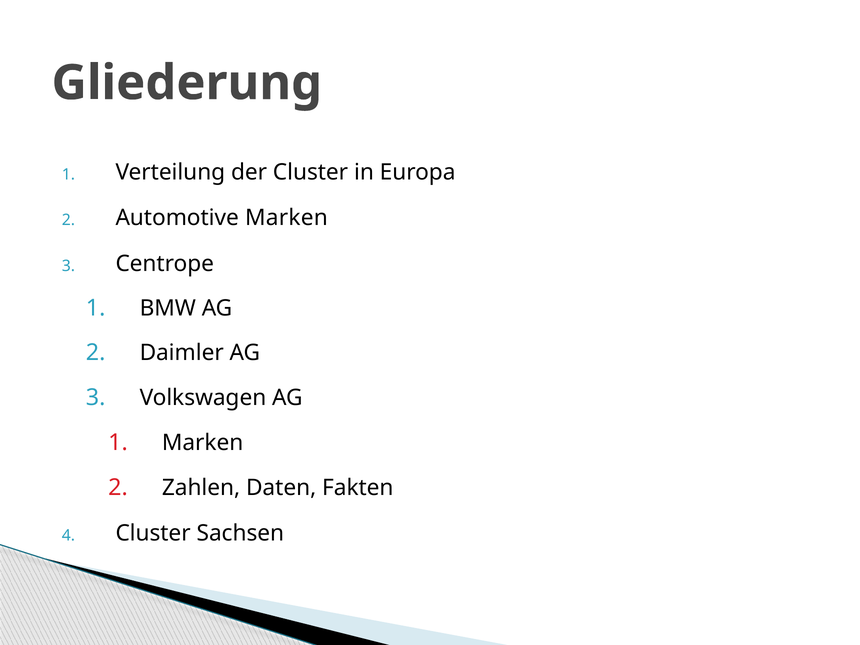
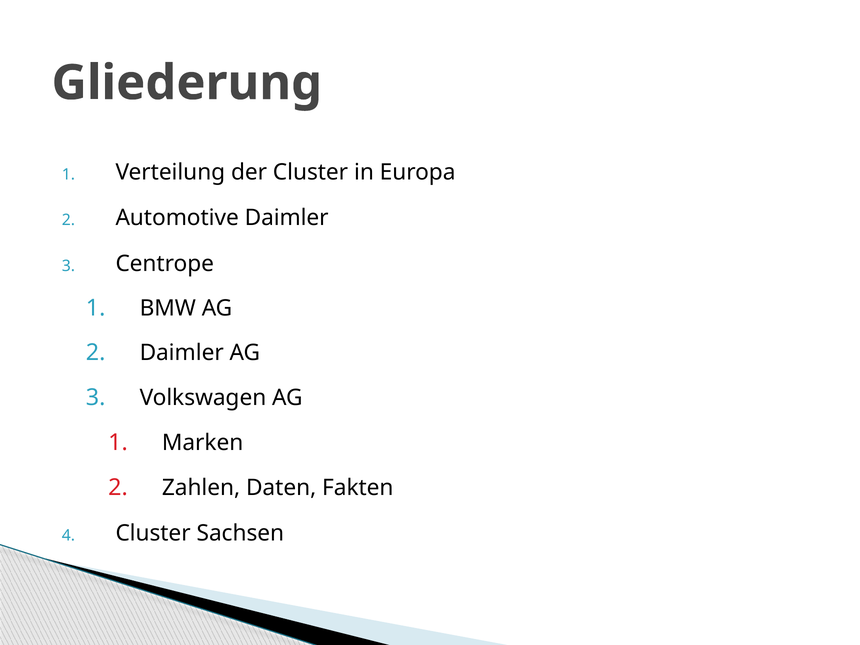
Automotive Marken: Marken -> Daimler
